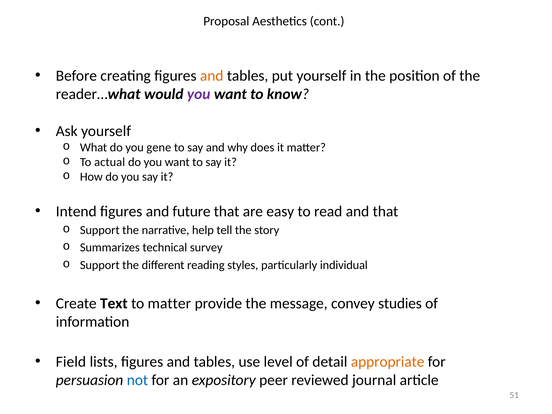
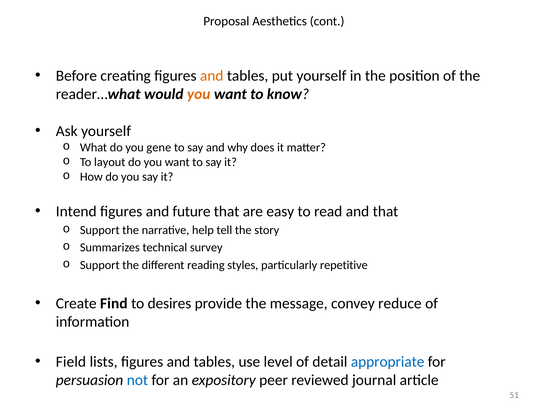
you at (199, 94) colour: purple -> orange
actual: actual -> layout
individual: individual -> repetitive
Text: Text -> Find
to matter: matter -> desires
studies: studies -> reduce
appropriate colour: orange -> blue
